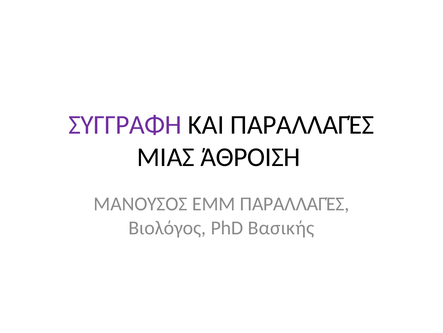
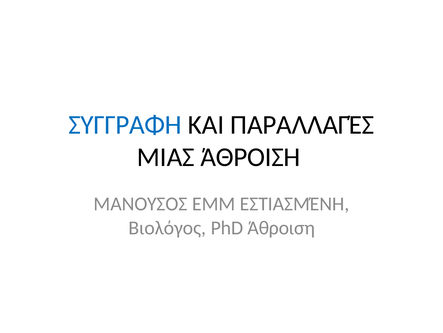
ΣΥΓΓΡΑΦΗ colour: purple -> blue
ΕΜΜ ΠΑΡΑΛΛΑΓΈΣ: ΠΑΡΑΛΛΑΓΈΣ -> ΕΣΤΙΑΣΜΈΝΗ
PhD Βασικής: Βασικής -> Άθροιση
